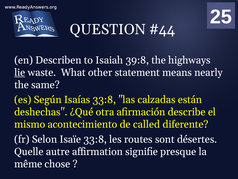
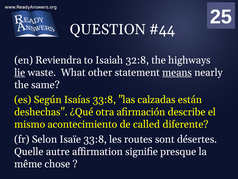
Describen: Describen -> Reviendra
39:8: 39:8 -> 32:8
means underline: none -> present
